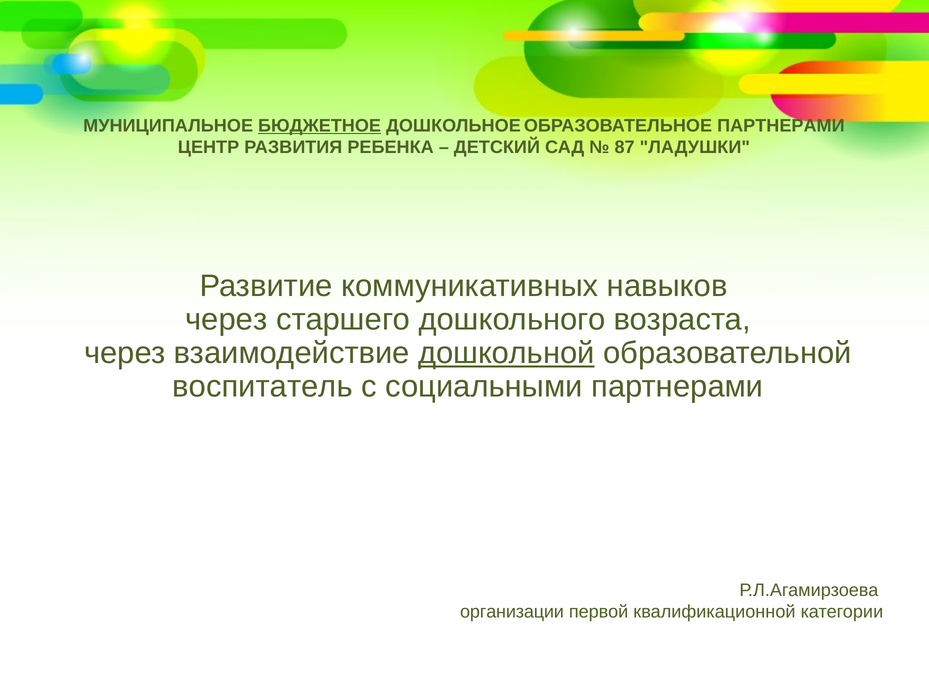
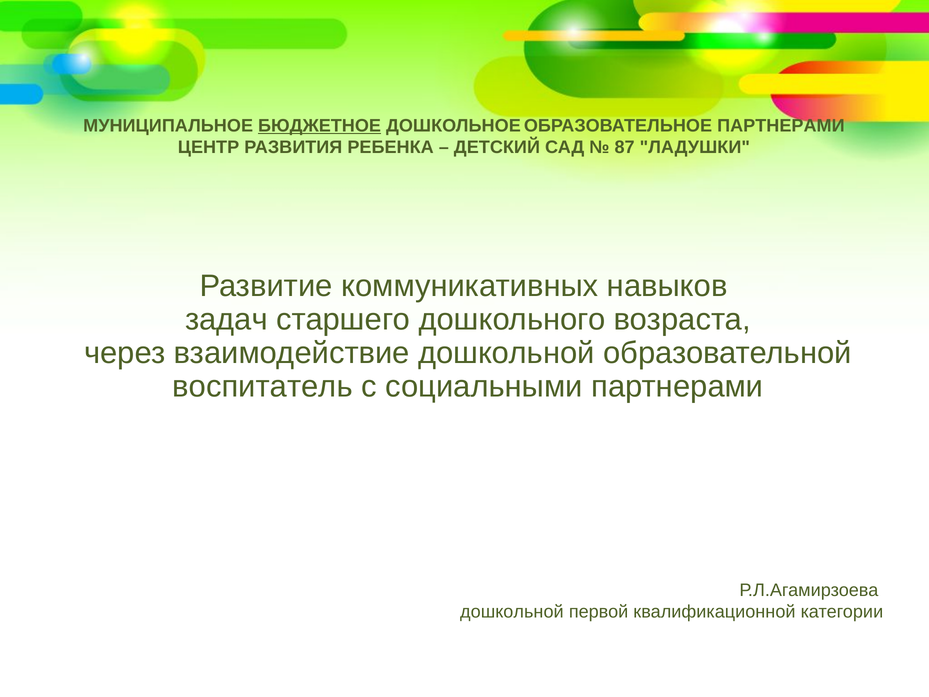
через at (226, 320): через -> задач
дошкольной at (506, 353) underline: present -> none
организации at (512, 612): организации -> дошкольной
